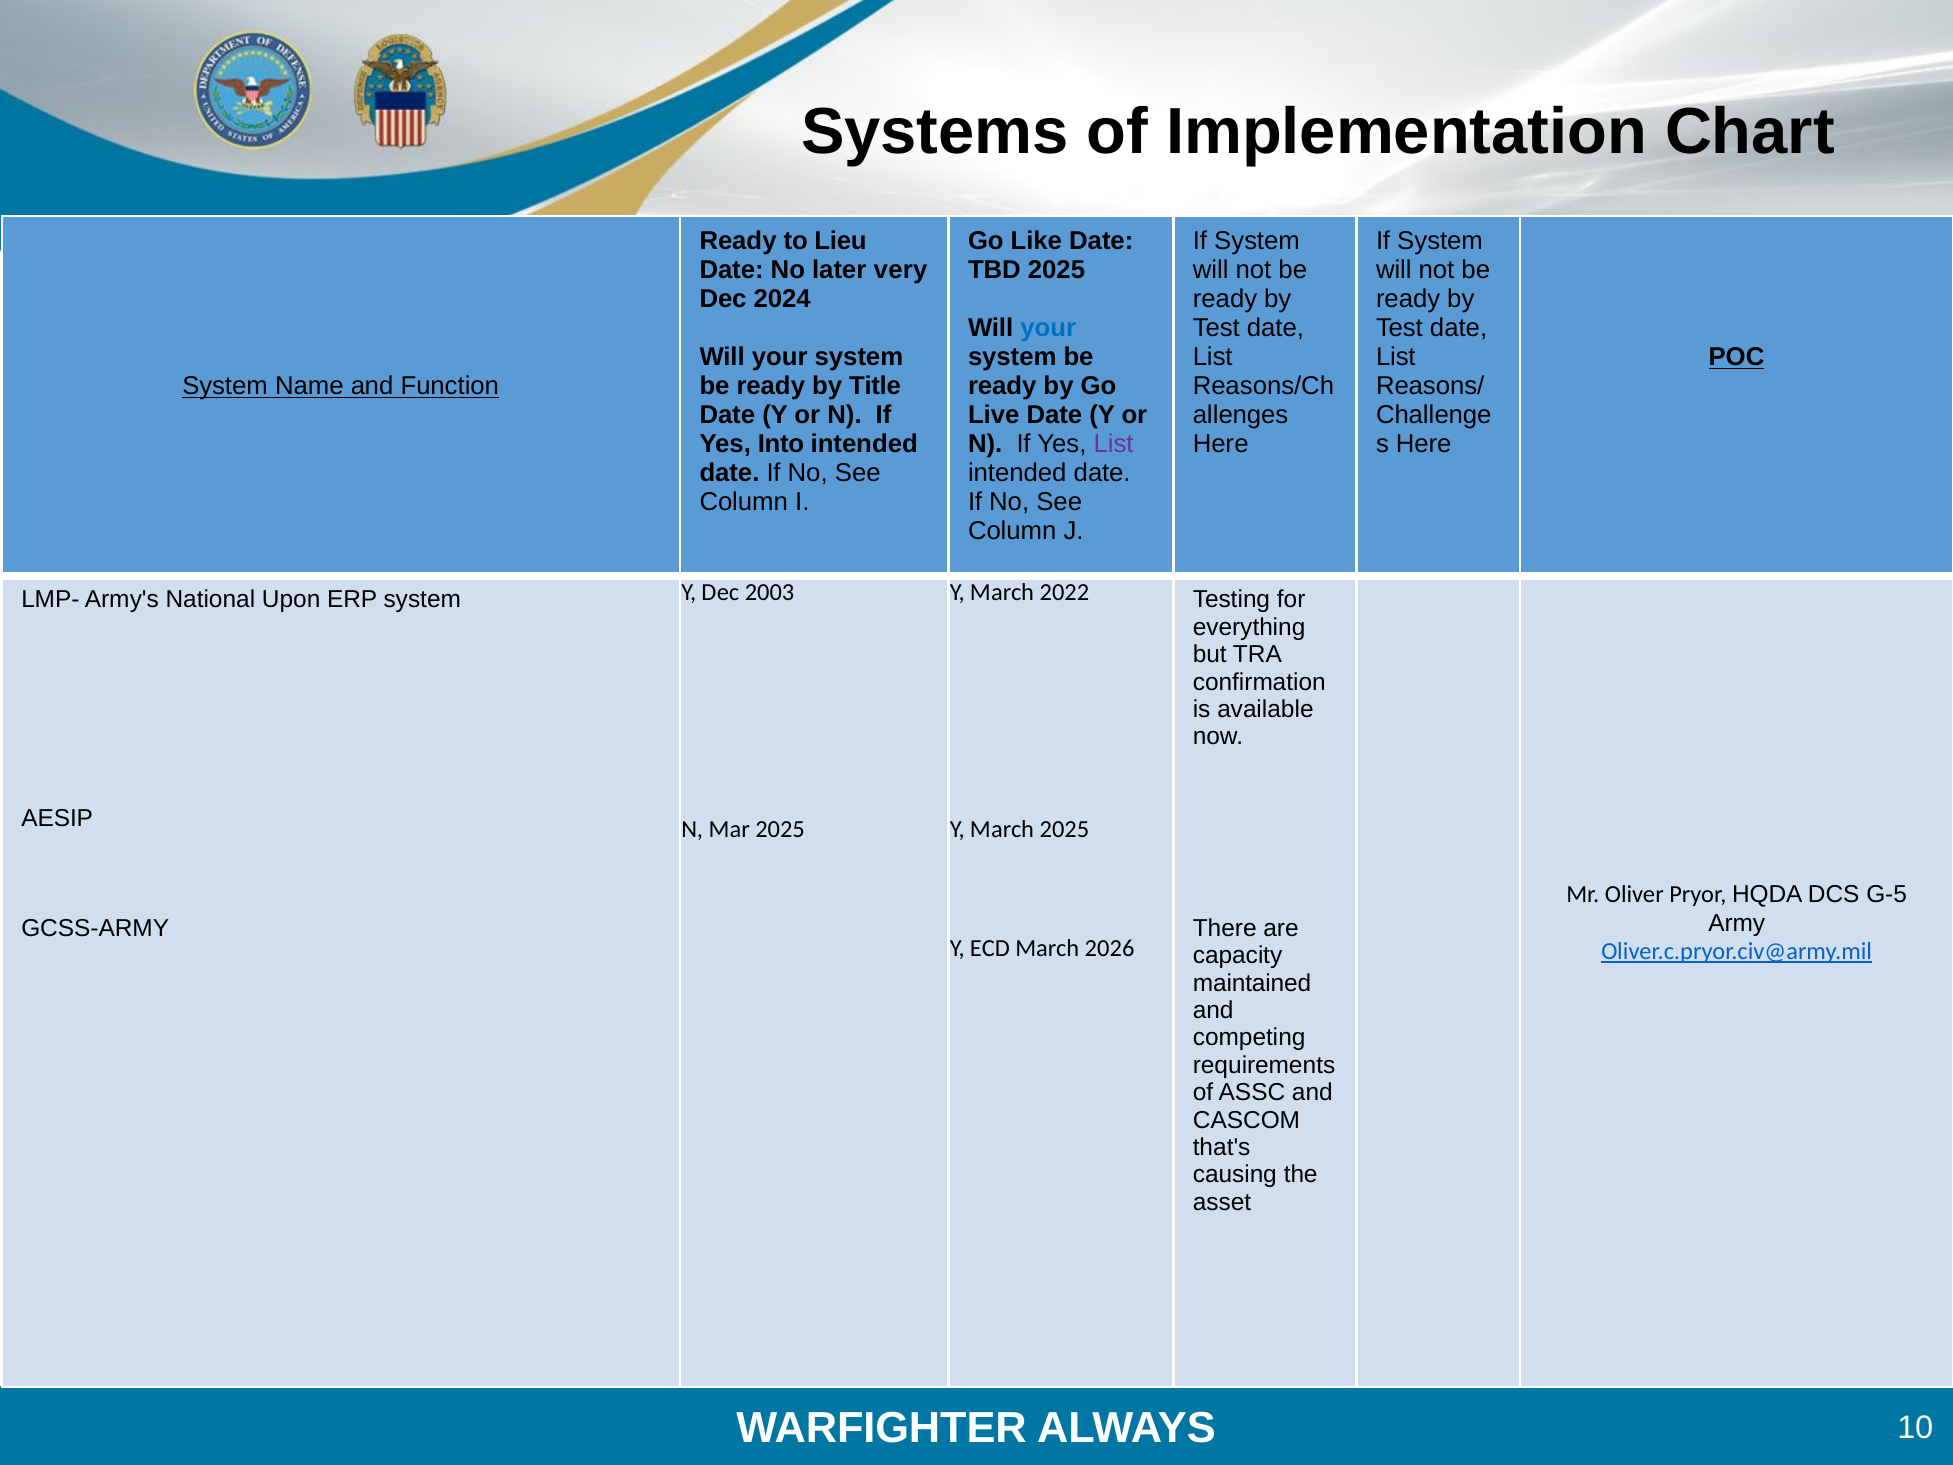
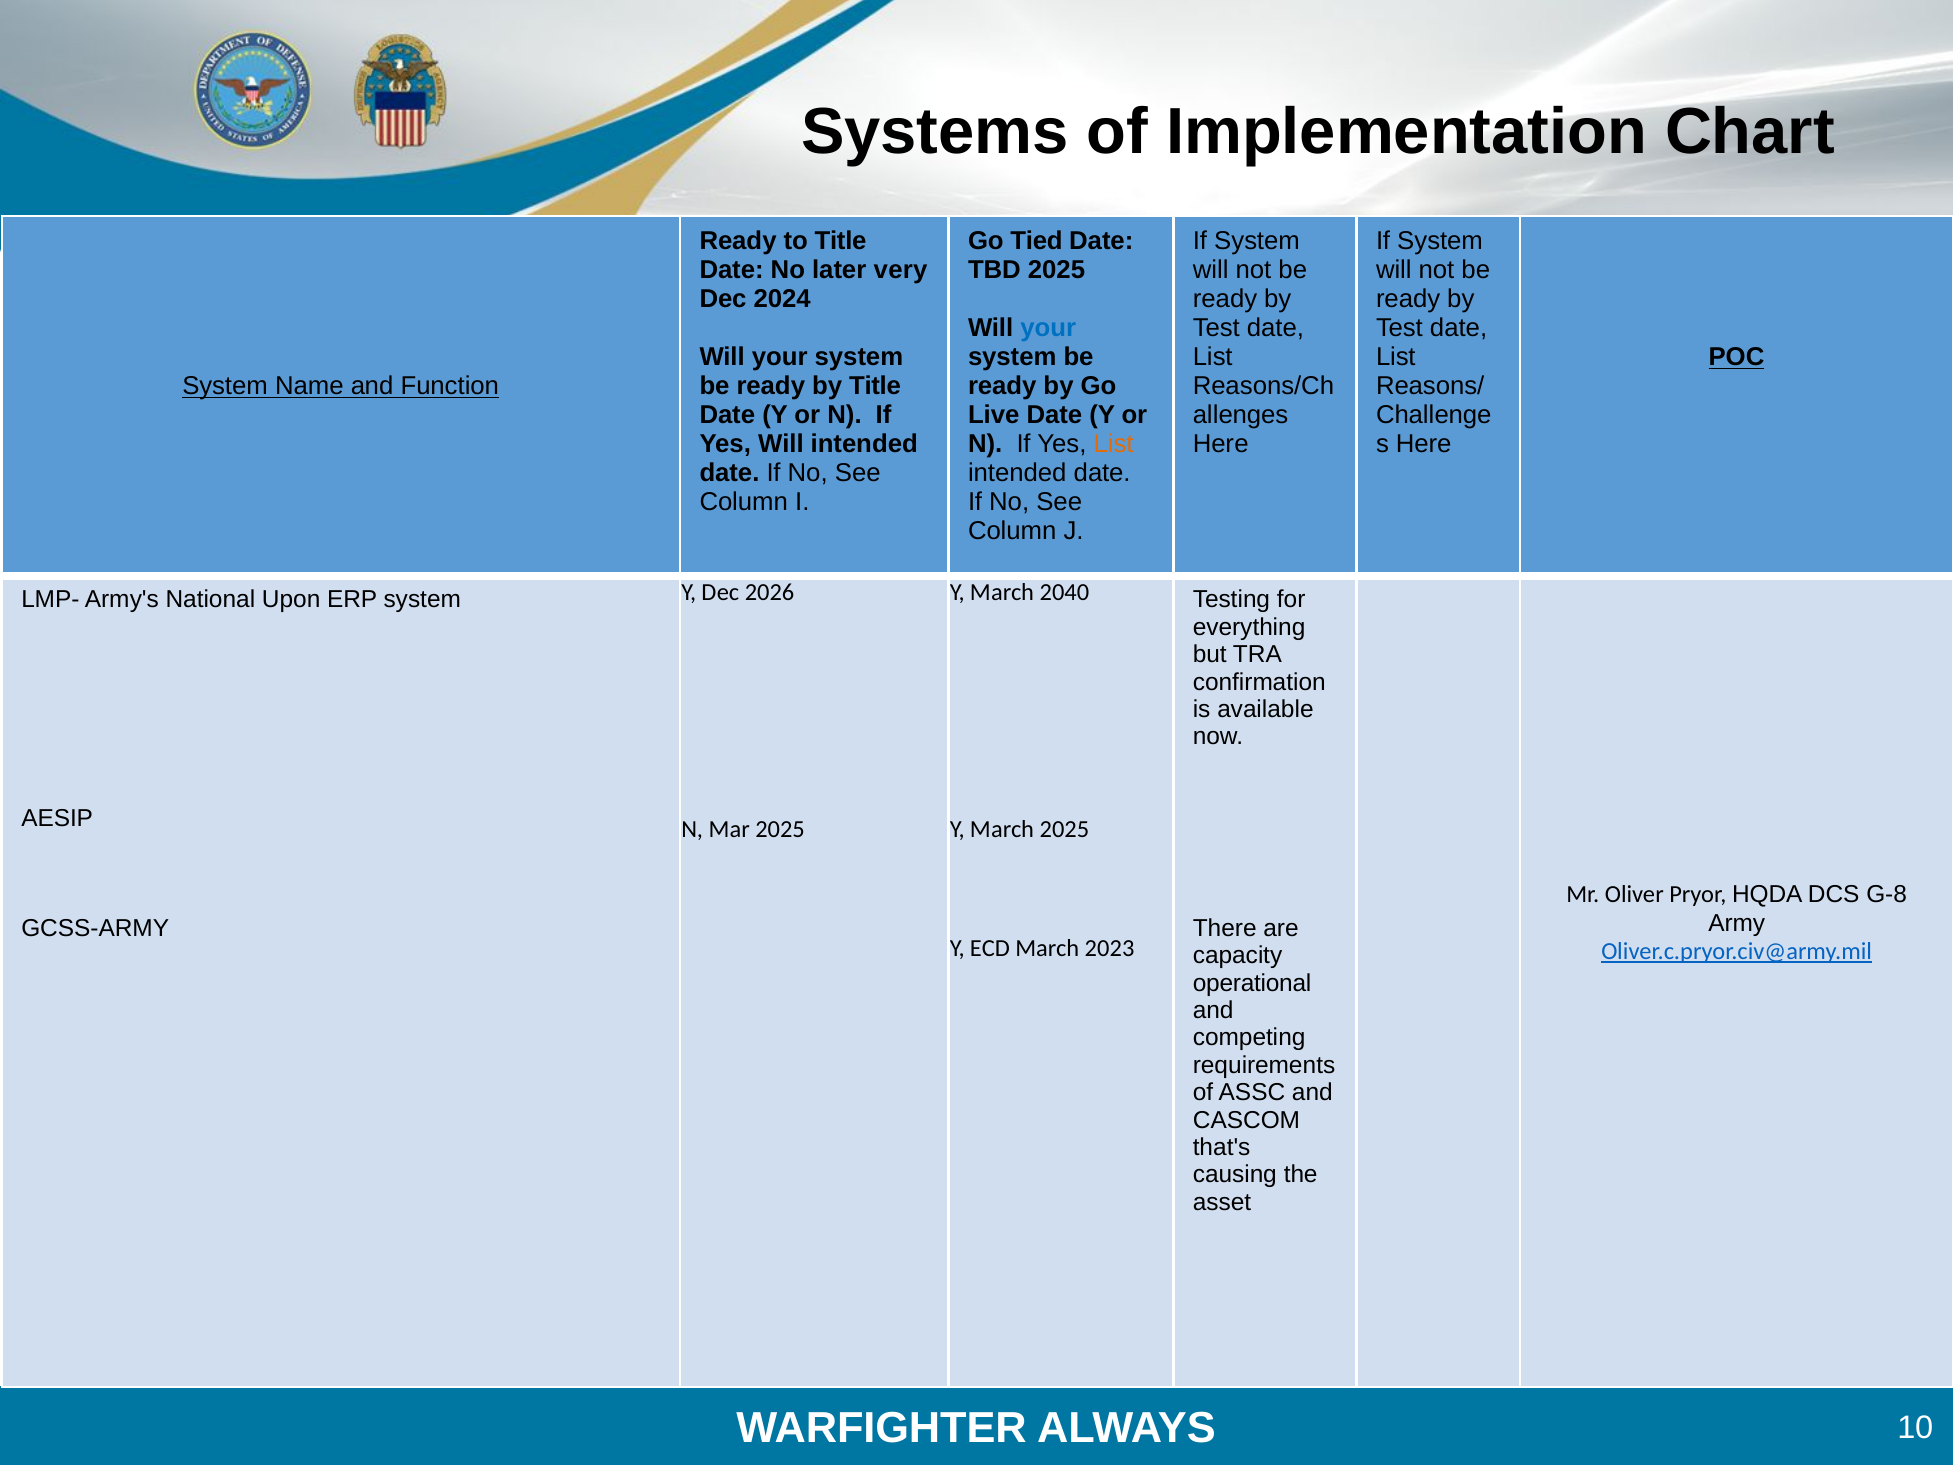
to Lieu: Lieu -> Title
Like: Like -> Tied
Yes Into: Into -> Will
List at (1114, 444) colour: purple -> orange
2003: 2003 -> 2026
2022: 2022 -> 2040
G-5: G-5 -> G-8
2026: 2026 -> 2023
maintained: maintained -> operational
